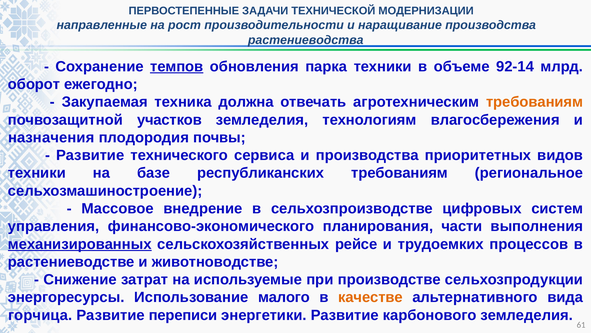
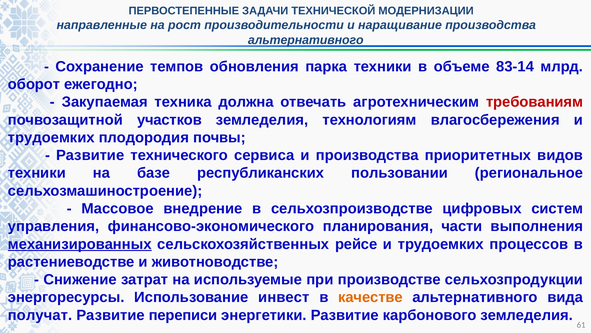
растениеводства at (306, 40): растениеводства -> альтернативного
темпов underline: present -> none
92-14: 92-14 -> 83-14
требованиям at (535, 102) colour: orange -> red
назначения at (51, 137): назначения -> трудоемких
республиканских требованиям: требованиям -> пользовании
малого: малого -> инвест
горчица: горчица -> получат
